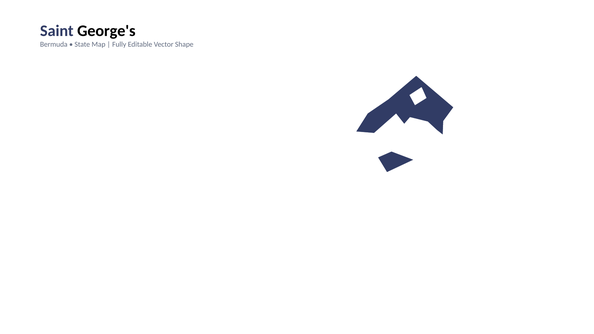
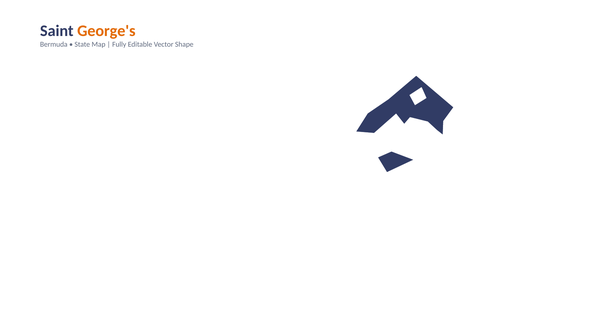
George's colour: black -> orange
